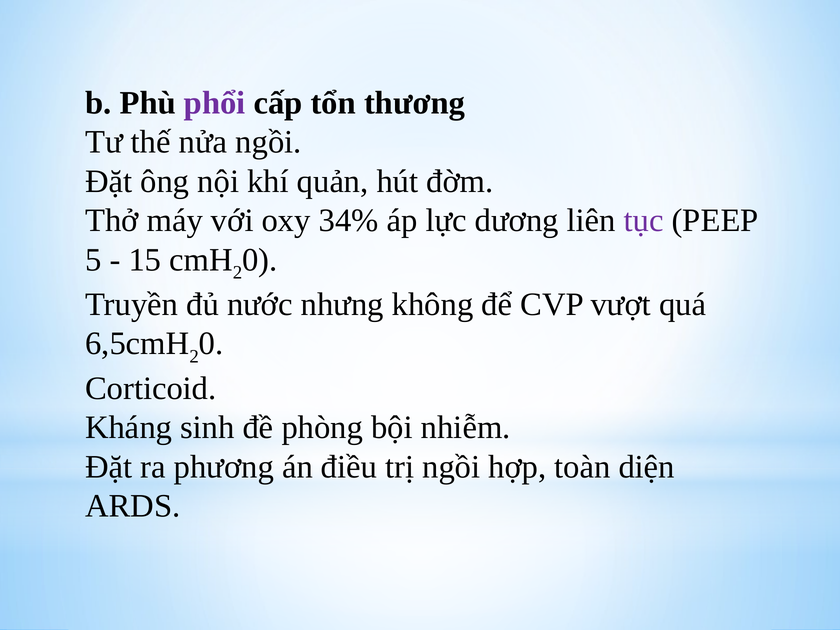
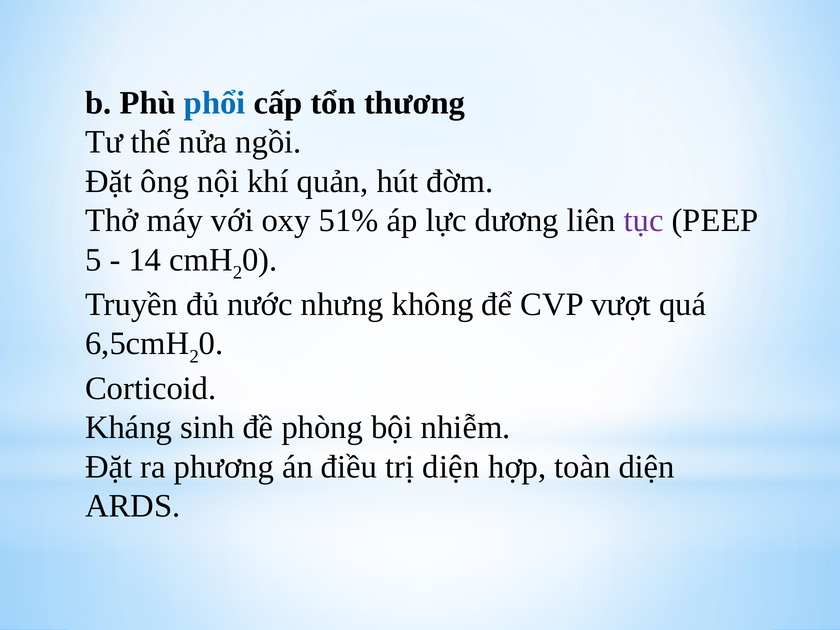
phổi colour: purple -> blue
34%: 34% -> 51%
15: 15 -> 14
trị ngồi: ngồi -> diện
